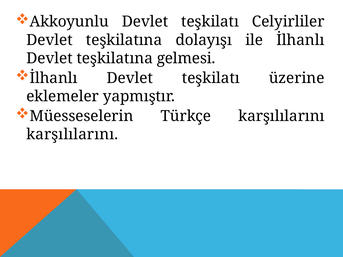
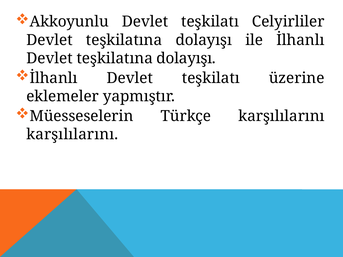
gelmesi at (186, 58): gelmesi -> dolayışı
